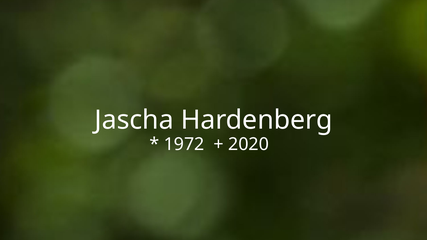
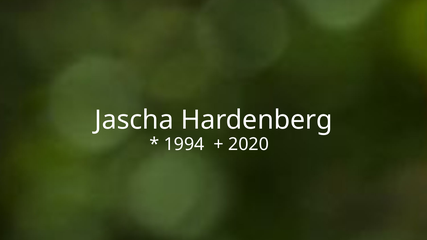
1972: 1972 -> 1994
